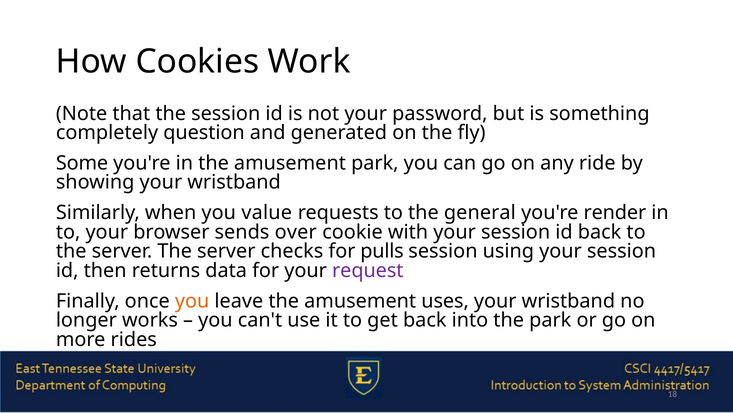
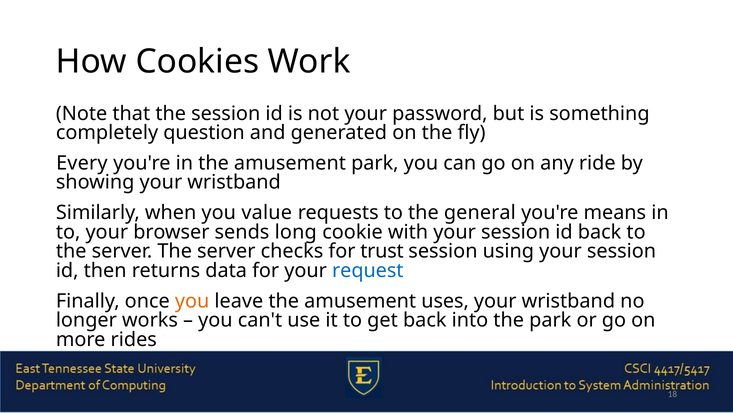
Some: Some -> Every
render: render -> means
over: over -> long
pulls: pulls -> trust
request colour: purple -> blue
